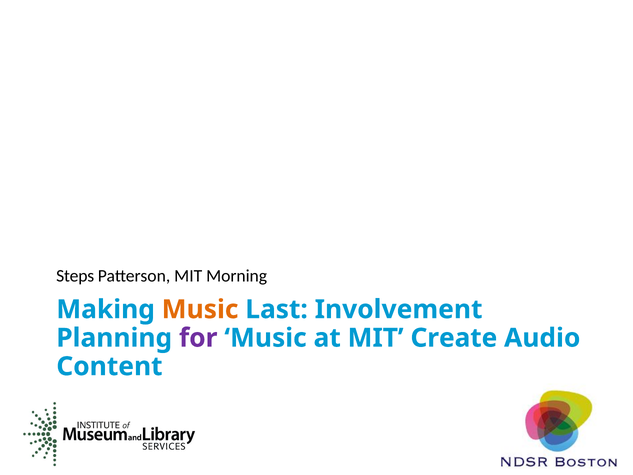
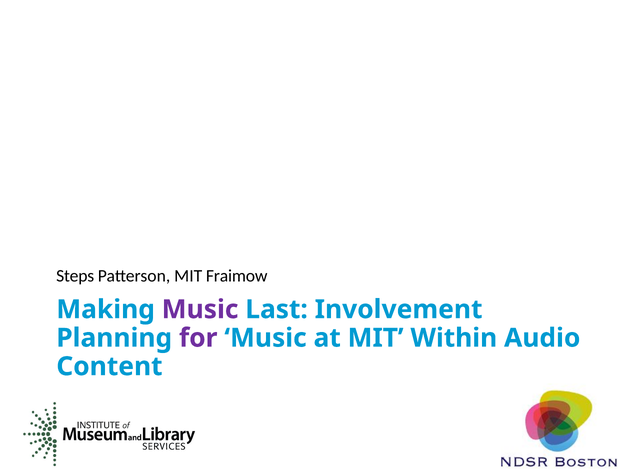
Morning: Morning -> Fraimow
Music at (200, 309) colour: orange -> purple
Create: Create -> Within
